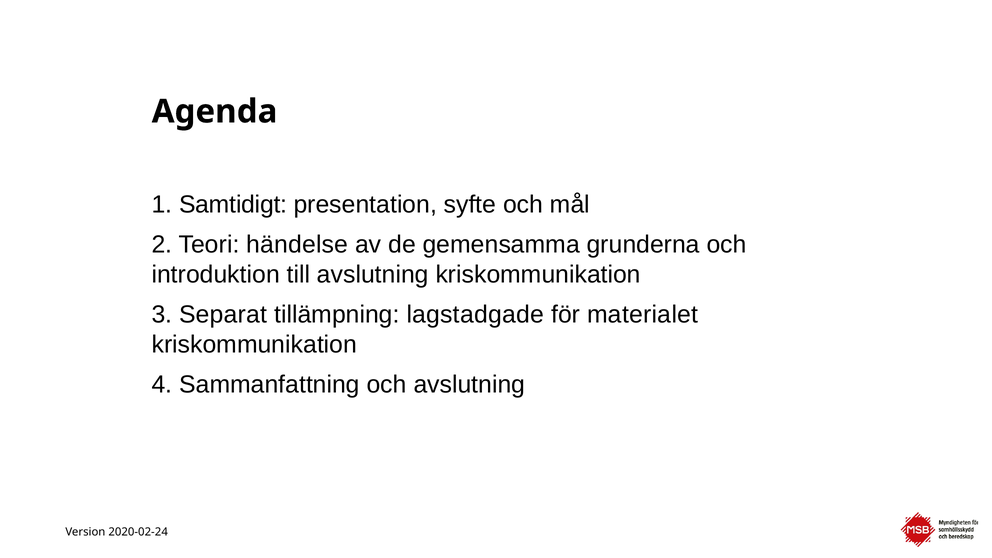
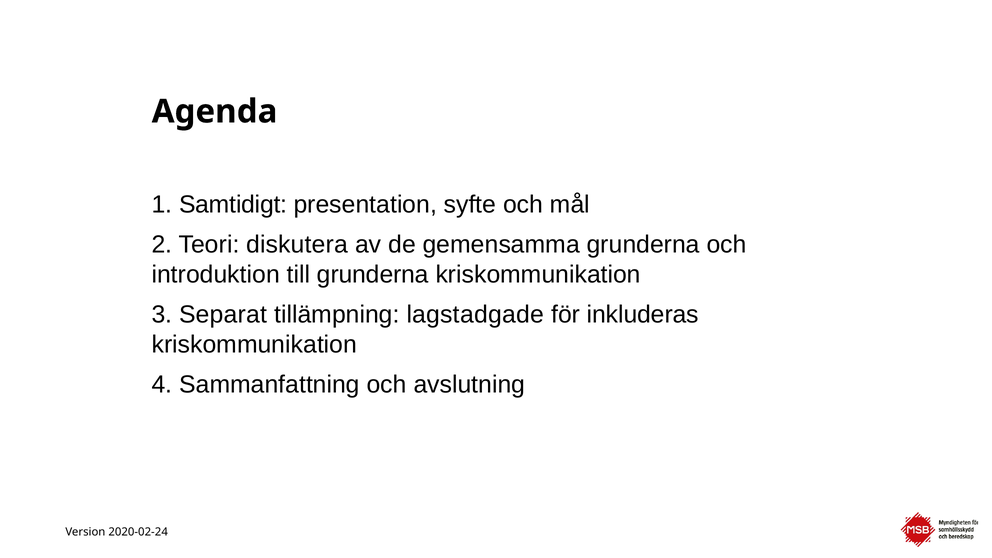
händelse: händelse -> diskutera
till avslutning: avslutning -> grunderna
materialet: materialet -> inkluderas
